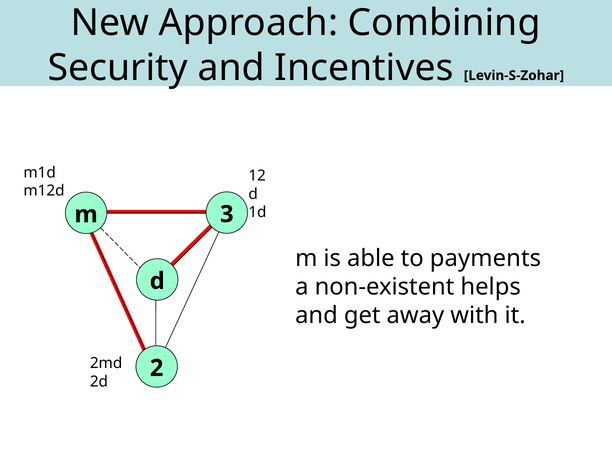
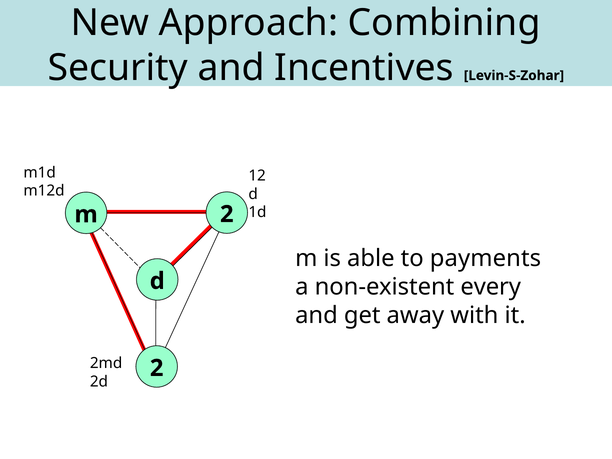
m 3: 3 -> 2
helps: helps -> every
